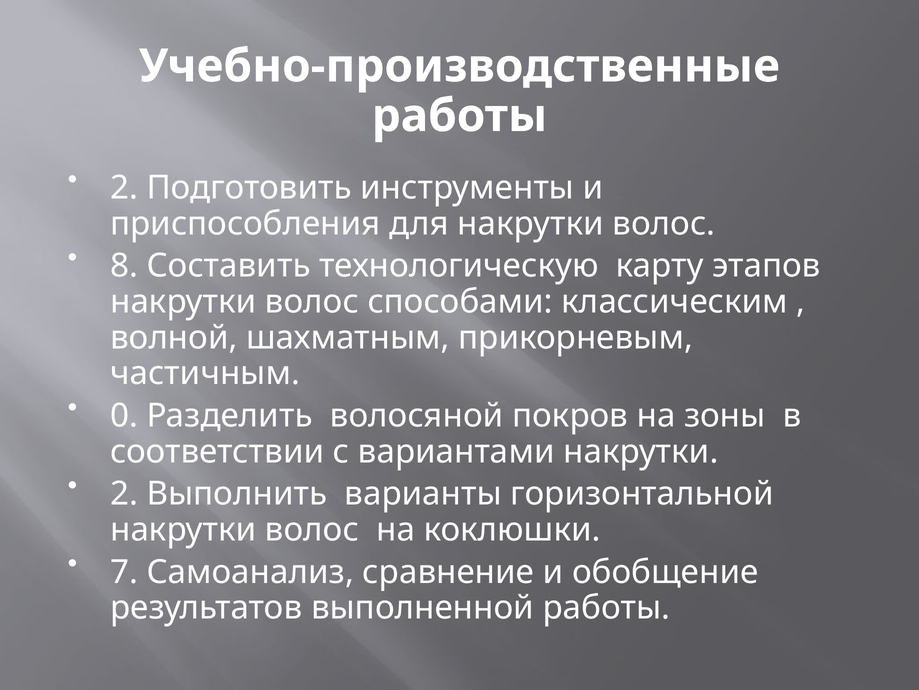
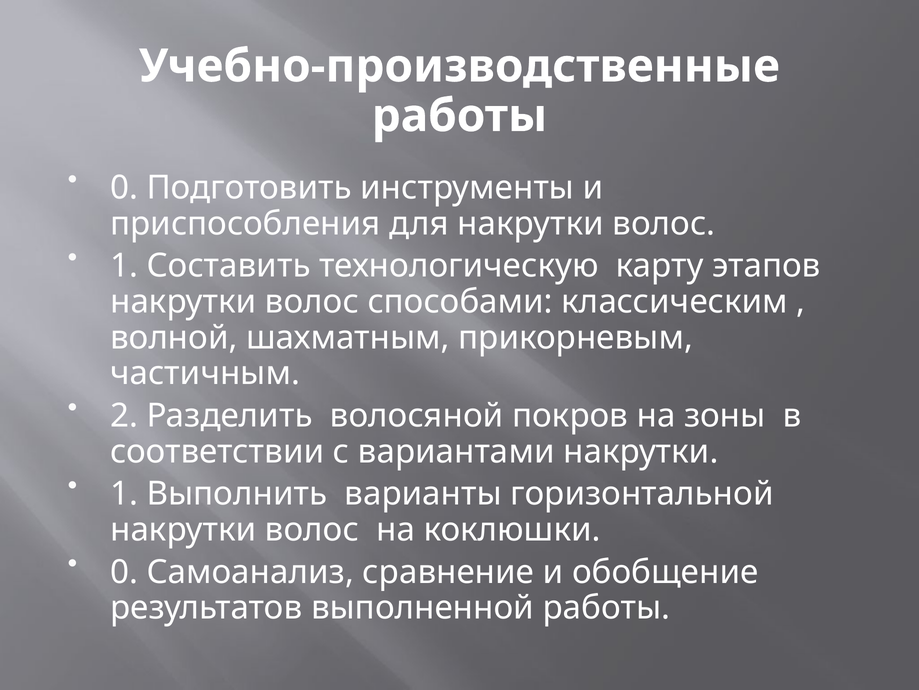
2 at (124, 188): 2 -> 0
8 at (124, 266): 8 -> 1
0: 0 -> 2
2 at (124, 493): 2 -> 1
7 at (124, 572): 7 -> 0
